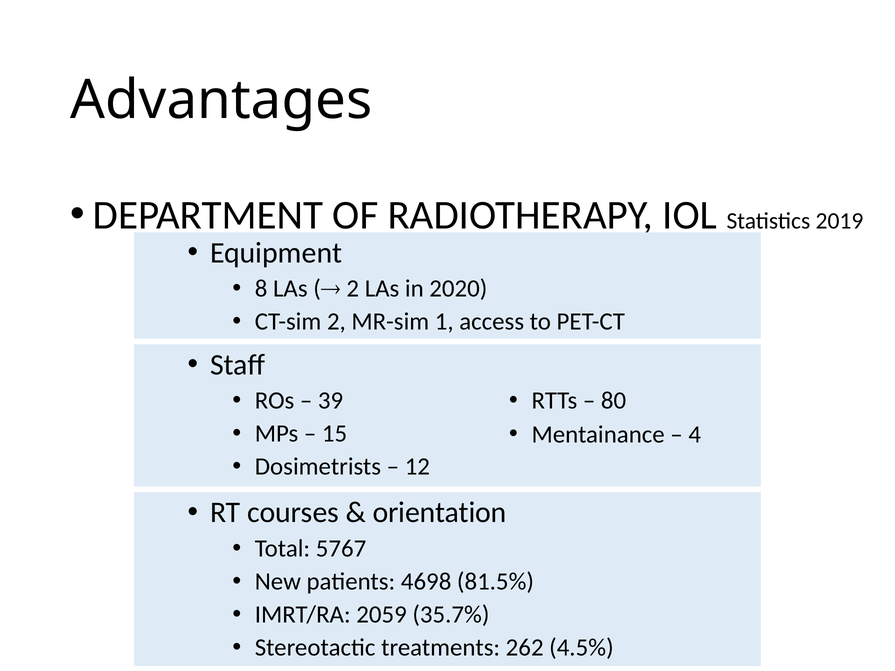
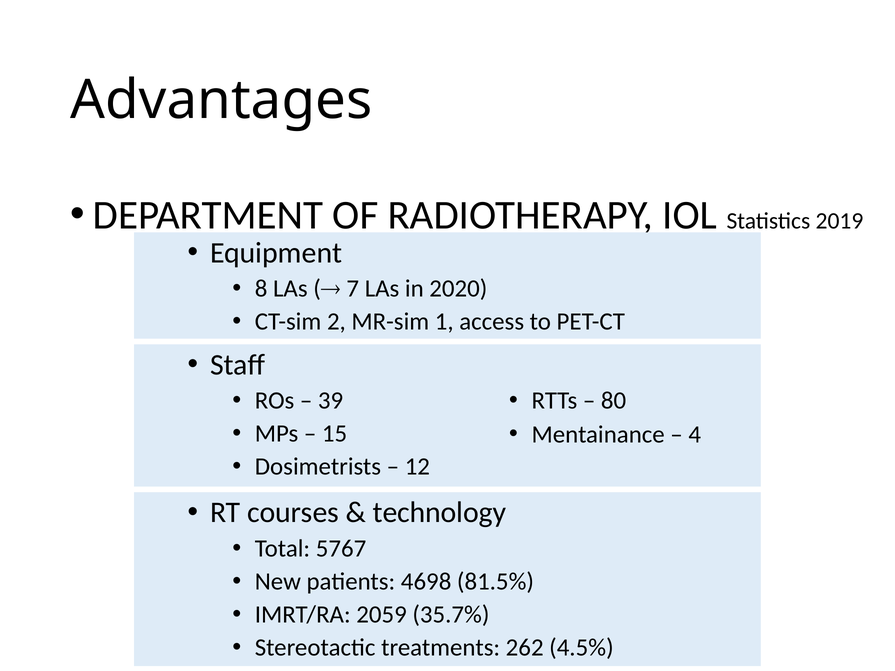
2 at (353, 289): 2 -> 7
orientation: orientation -> technology
